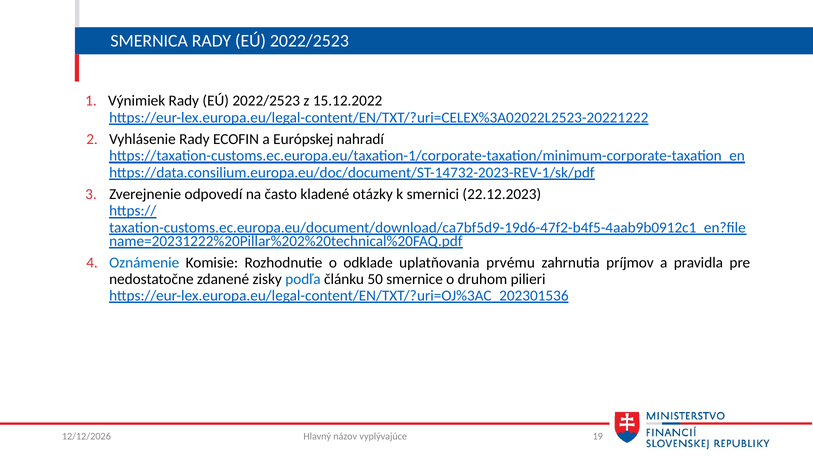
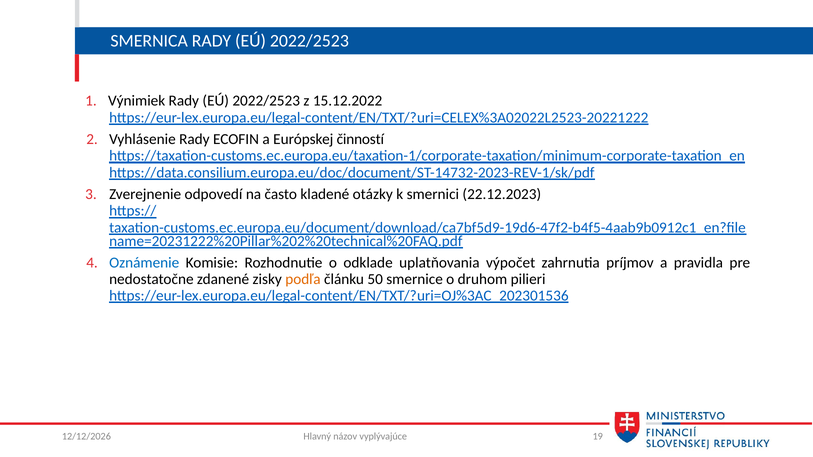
nahradí: nahradí -> činností
prvému: prvému -> výpočet
podľa colour: blue -> orange
